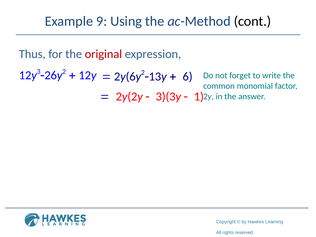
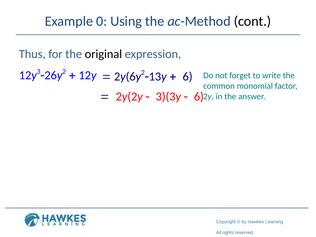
9: 9 -> 0
original colour: red -> black
1 at (199, 97): 1 -> 6
